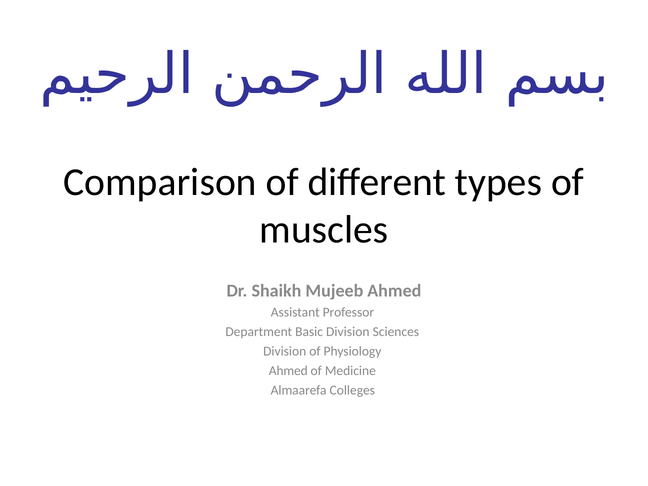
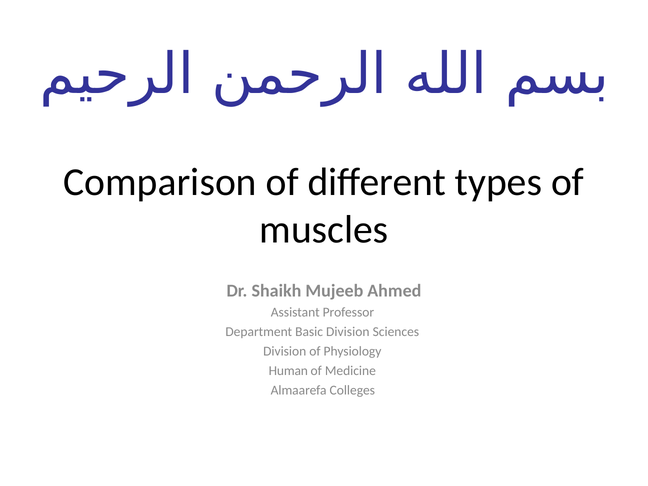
Ahmed at (288, 371): Ahmed -> Human
